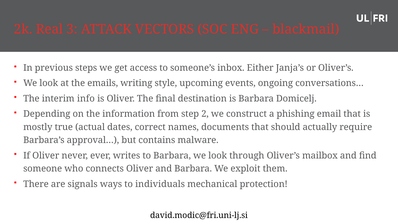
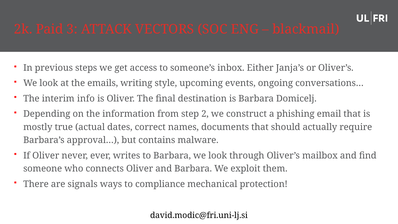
Real: Real -> Paid
individuals: individuals -> compliance
